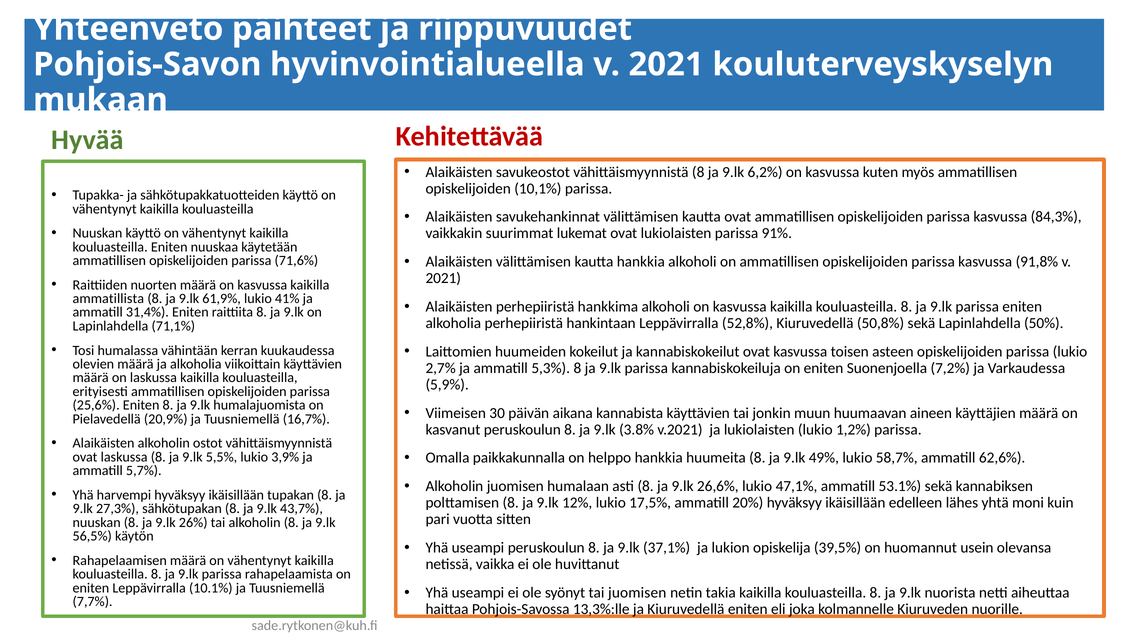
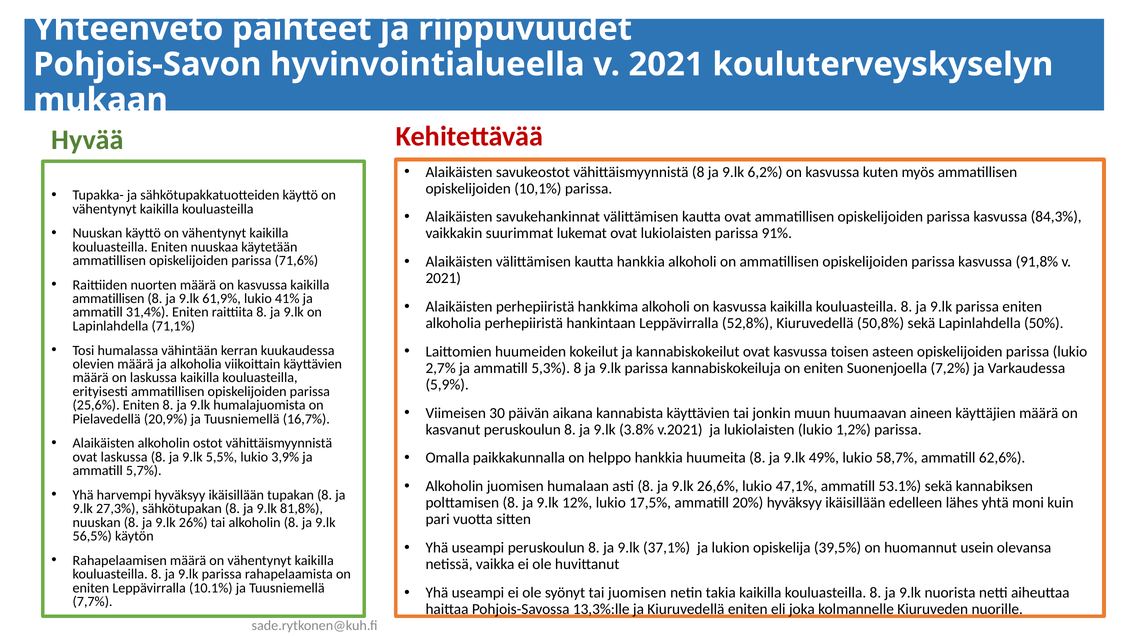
ammatillista at (108, 299): ammatillista -> ammatillisen
43,7%: 43,7% -> 81,8%
